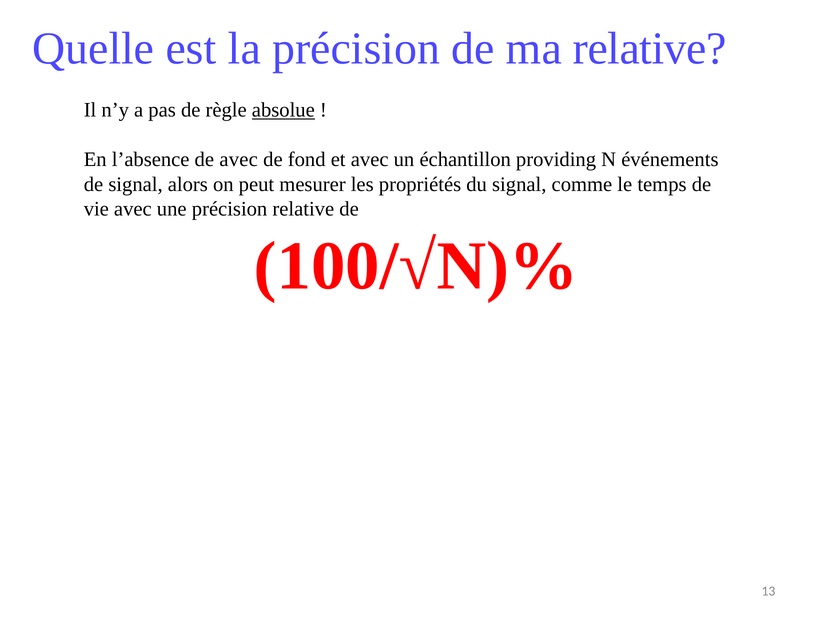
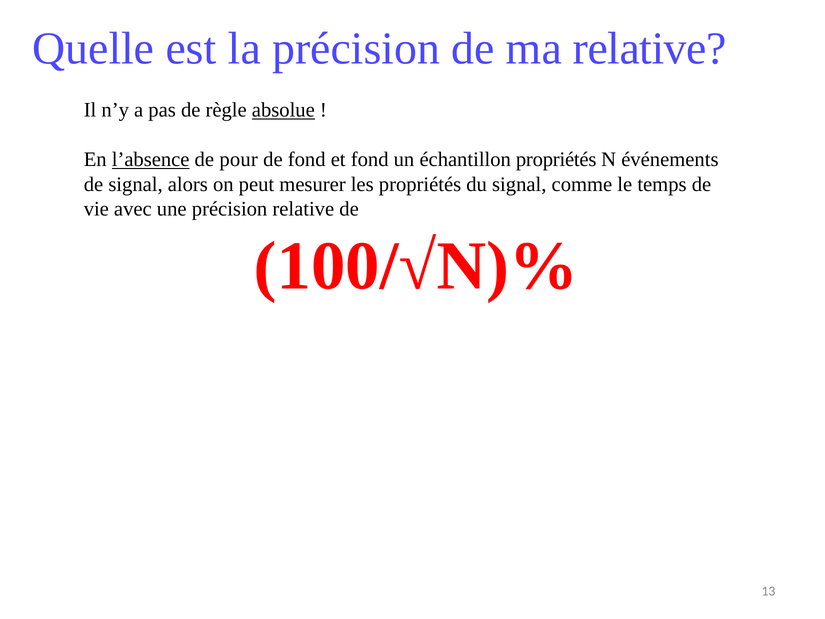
l’absence underline: none -> present
de avec: avec -> pour
et avec: avec -> fond
échantillon providing: providing -> propriétés
